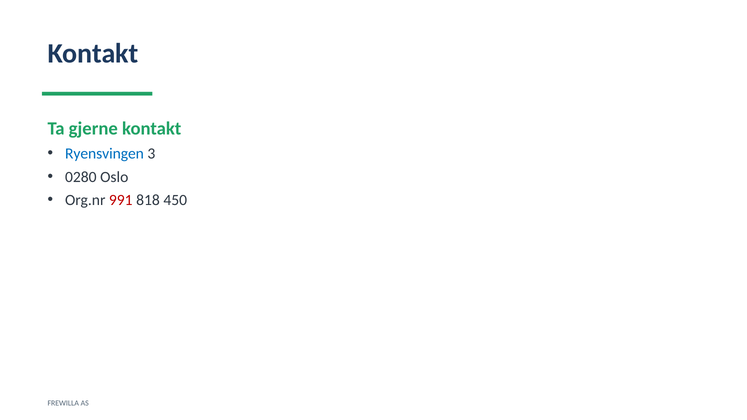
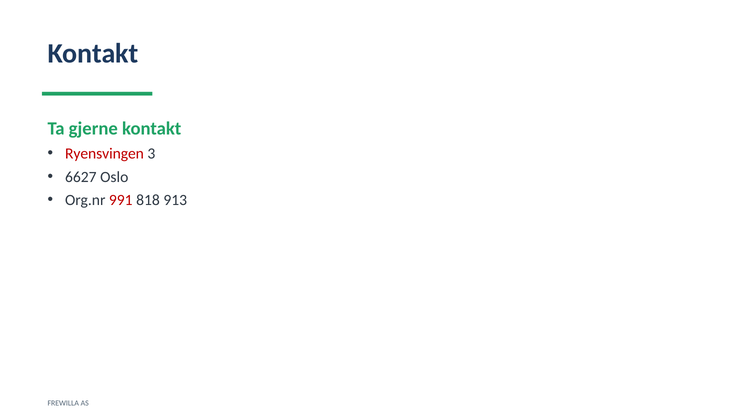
Ryensvingen colour: blue -> red
0280: 0280 -> 6627
450: 450 -> 913
